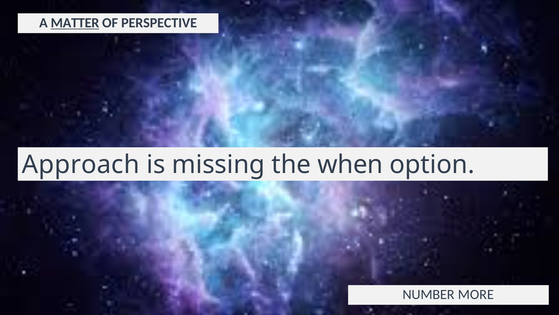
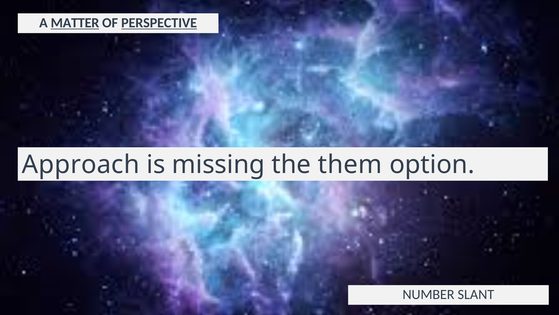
PERSPECTIVE underline: none -> present
when: when -> them
MORE: MORE -> SLANT
